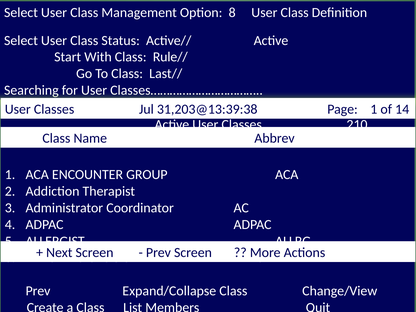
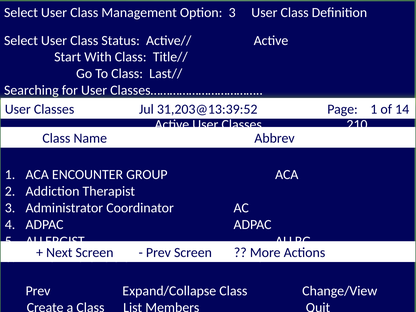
Option 8: 8 -> 3
Rule//: Rule// -> Title//
31,203@13:39:38: 31,203@13:39:38 -> 31,203@13:39:52
